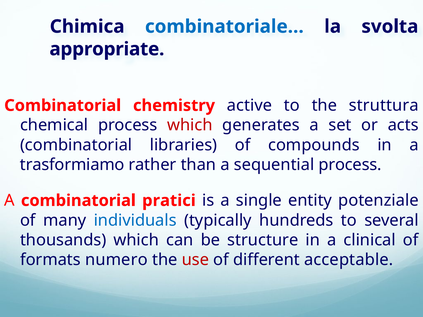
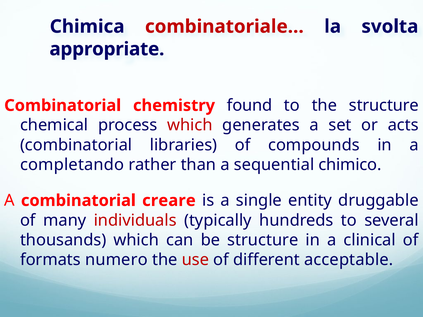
combinatoriale… colour: blue -> red
active: active -> found
the struttura: struttura -> structure
trasformiamo: trasformiamo -> completando
sequential process: process -> chimico
pratici: pratici -> creare
potenziale: potenziale -> druggable
individuals colour: blue -> red
